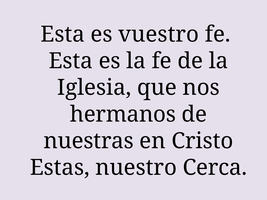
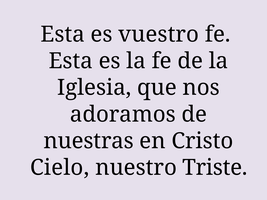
hermanos: hermanos -> adoramos
Estas: Estas -> Cielo
Cerca: Cerca -> Triste
